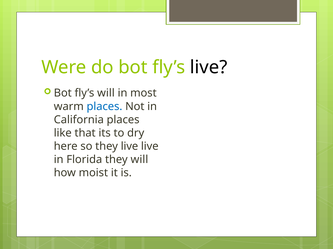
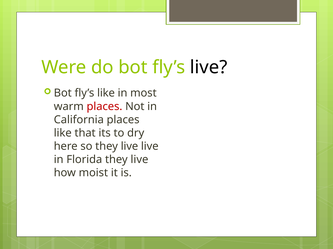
fly’s will: will -> like
places at (104, 107) colour: blue -> red
Florida they will: will -> live
